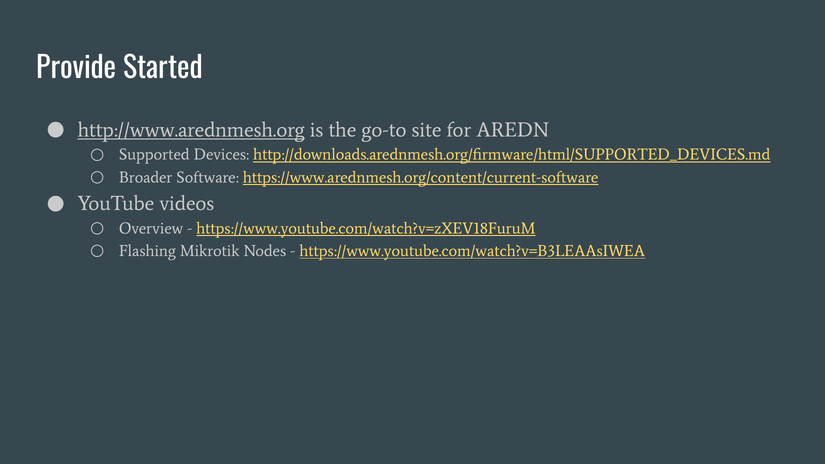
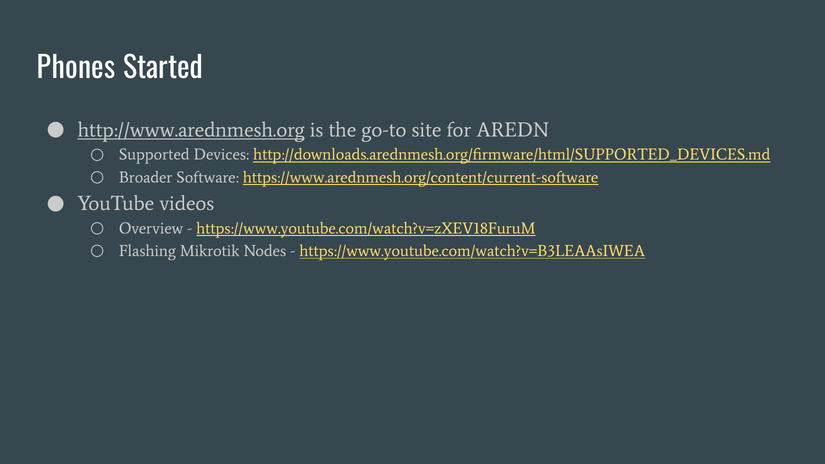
Provide: Provide -> Phones
